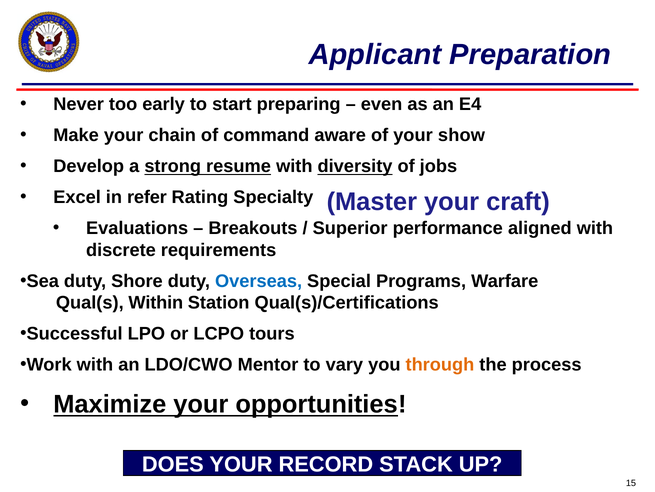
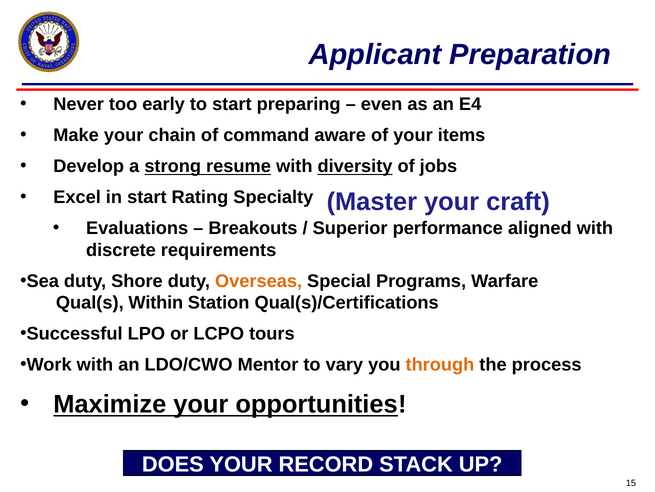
show: show -> items
in refer: refer -> start
Overseas colour: blue -> orange
